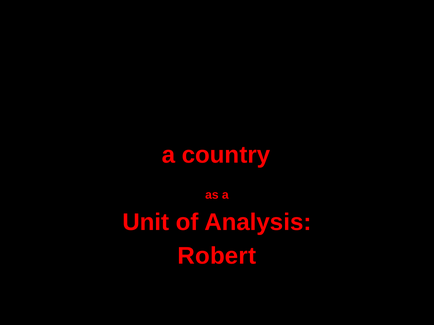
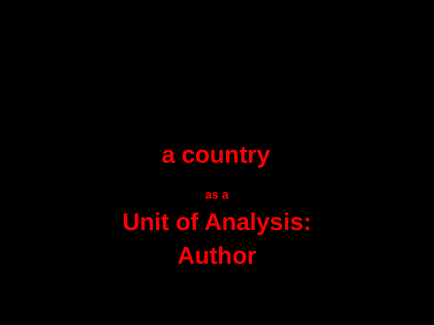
Robert: Robert -> Author
